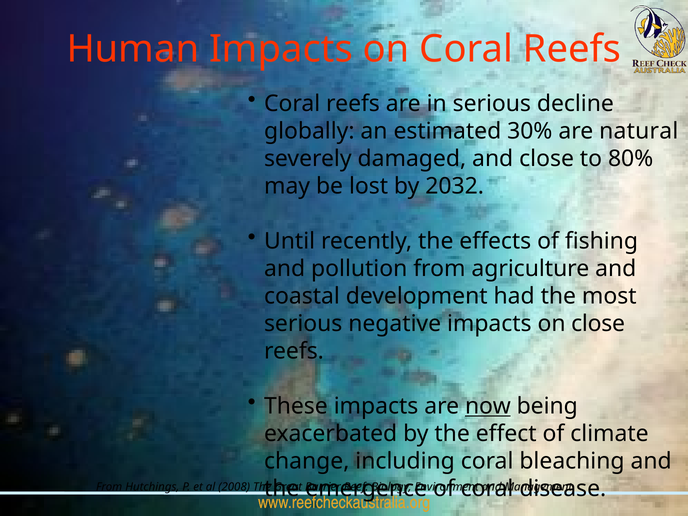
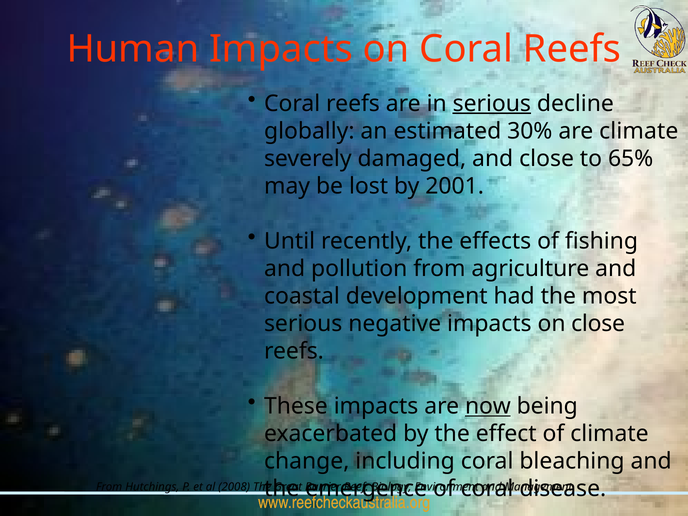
serious at (492, 103) underline: none -> present
are natural: natural -> climate
80%: 80% -> 65%
2032: 2032 -> 2001
